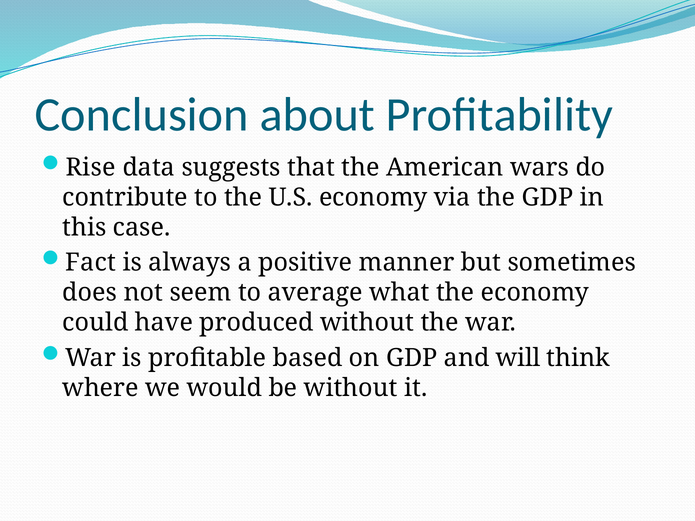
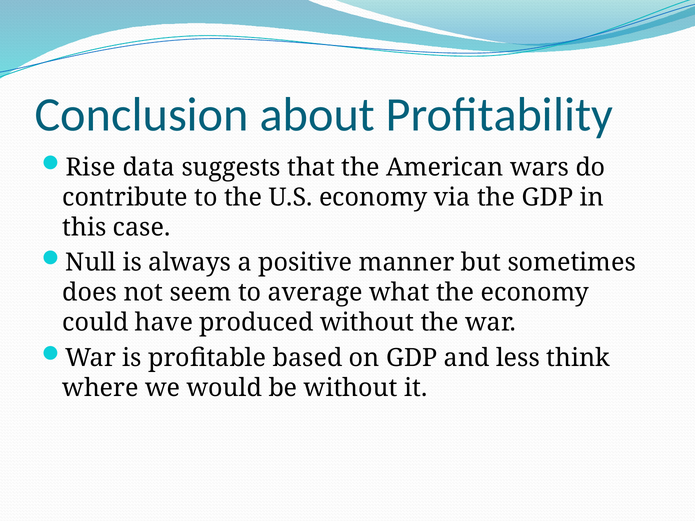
Fact: Fact -> Null
will: will -> less
